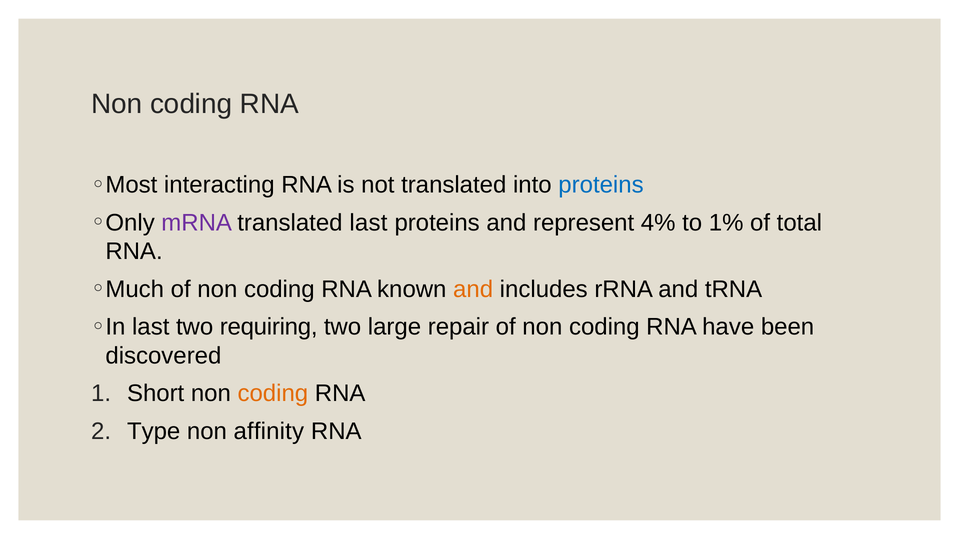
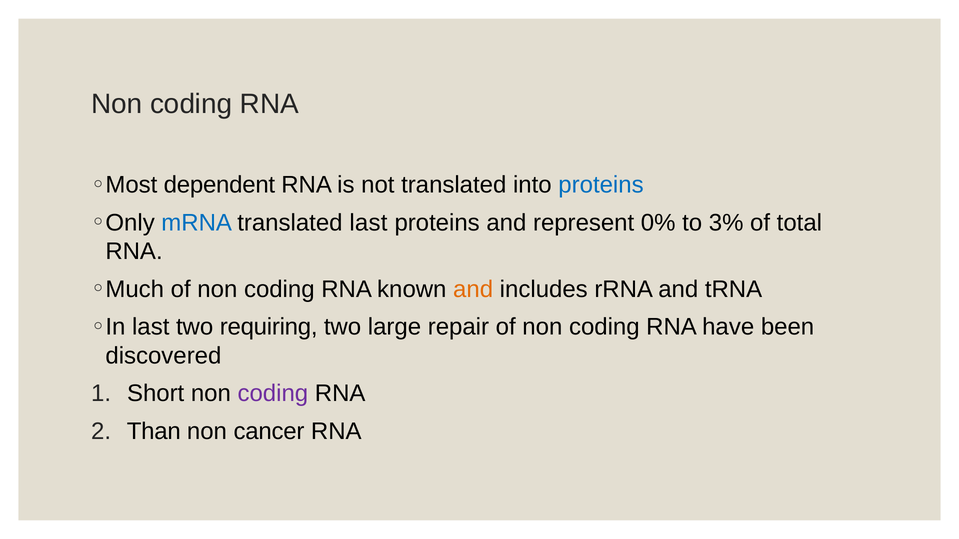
interacting: interacting -> dependent
mRNA colour: purple -> blue
4%: 4% -> 0%
1%: 1% -> 3%
coding at (273, 394) colour: orange -> purple
Type: Type -> Than
affinity: affinity -> cancer
